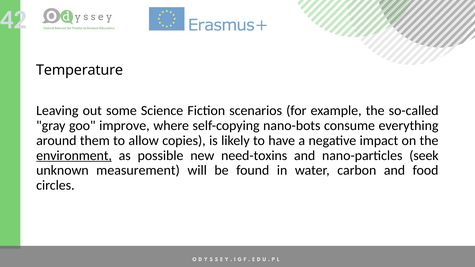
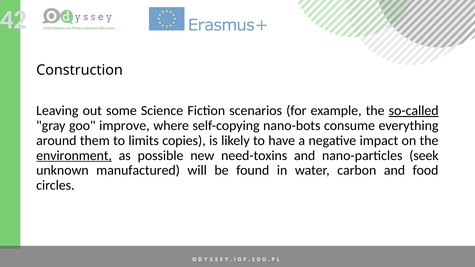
Temperature: Temperature -> Construction
so-called underline: none -> present
allow: allow -> limits
measurement: measurement -> manufactured
